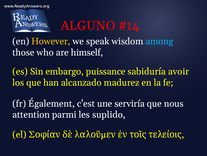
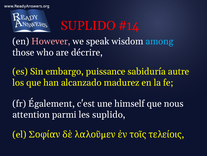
ALGUNO at (88, 26): ALGUNO -> SUPLIDO
However colour: yellow -> pink
himself: himself -> décrire
avoir: avoir -> autre
serviría: serviría -> himself
